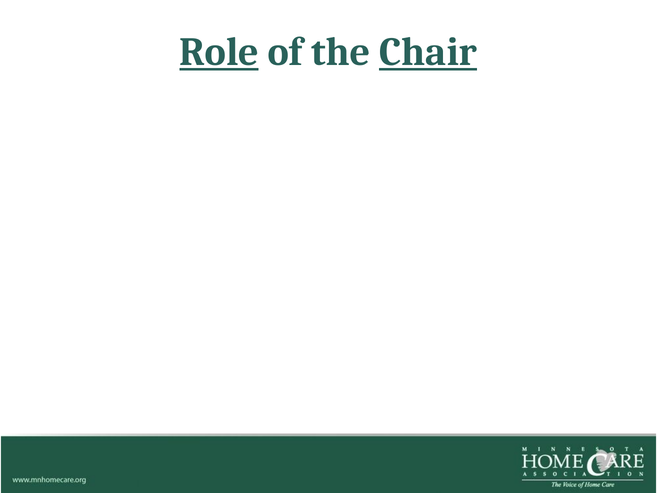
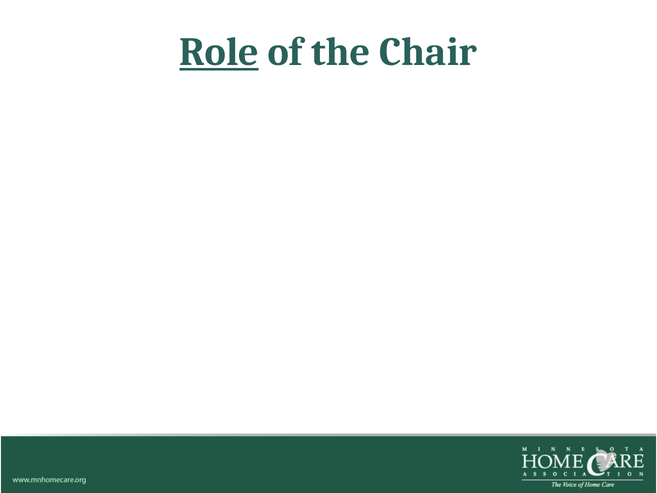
Chair underline: present -> none
